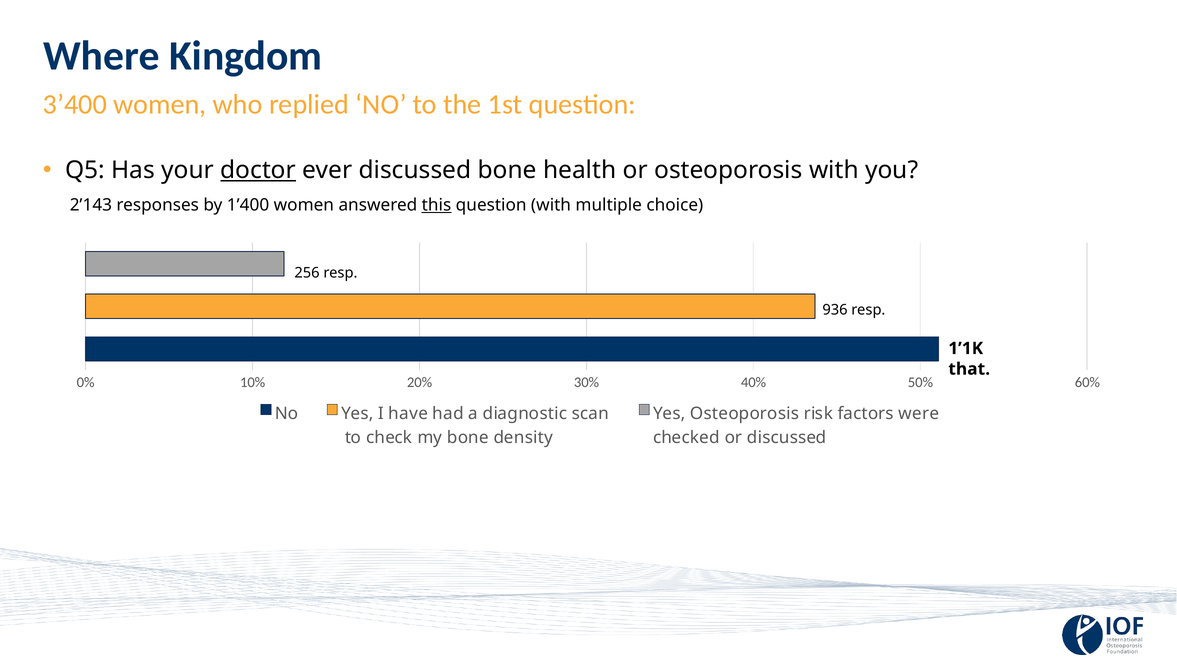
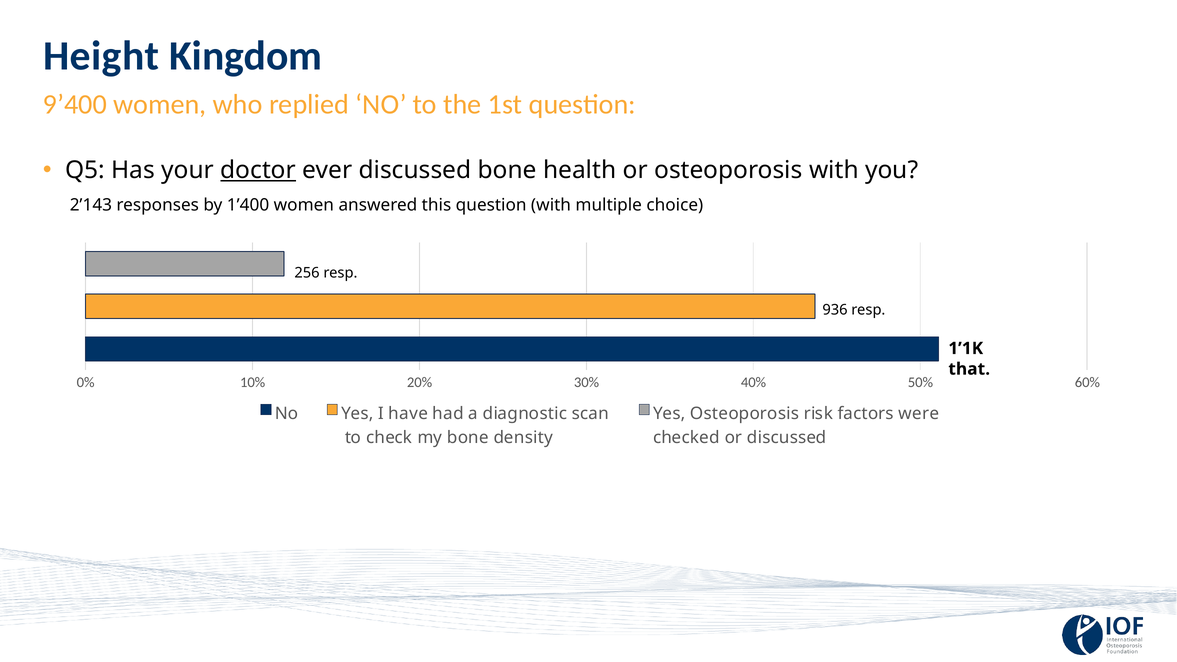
Where: Where -> Height
3’400: 3’400 -> 9’400
this underline: present -> none
